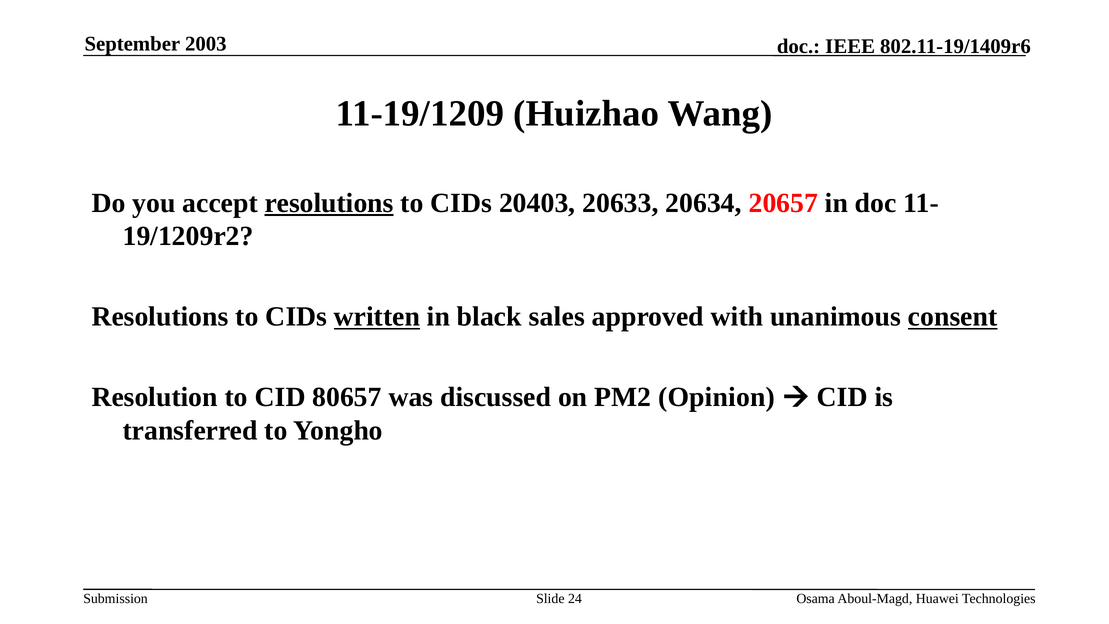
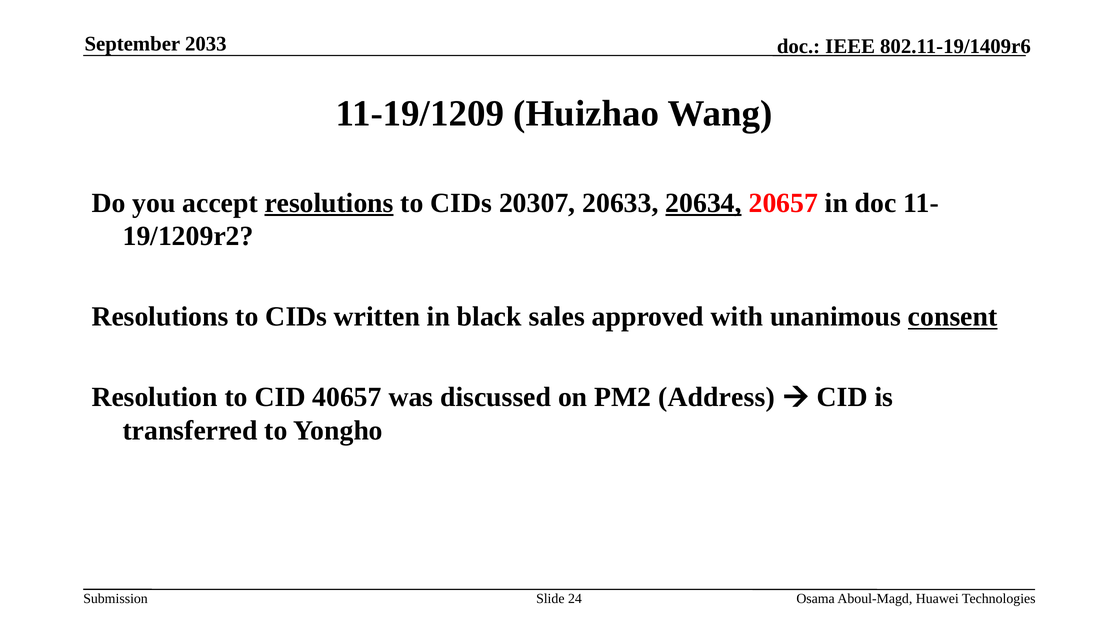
2003: 2003 -> 2033
20403: 20403 -> 20307
20634 underline: none -> present
written underline: present -> none
80657: 80657 -> 40657
Opinion: Opinion -> Address
